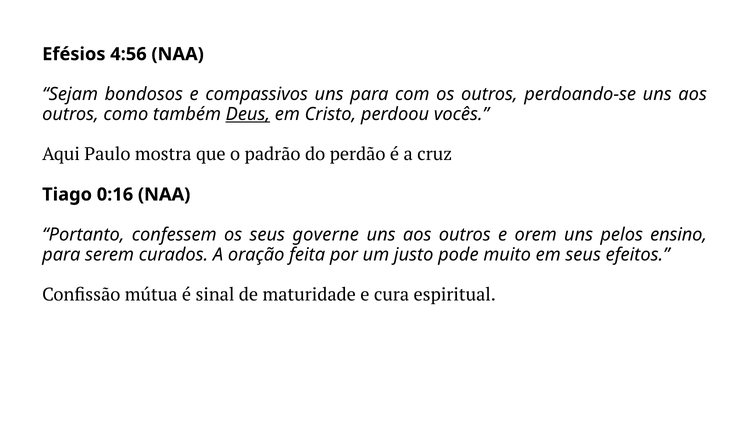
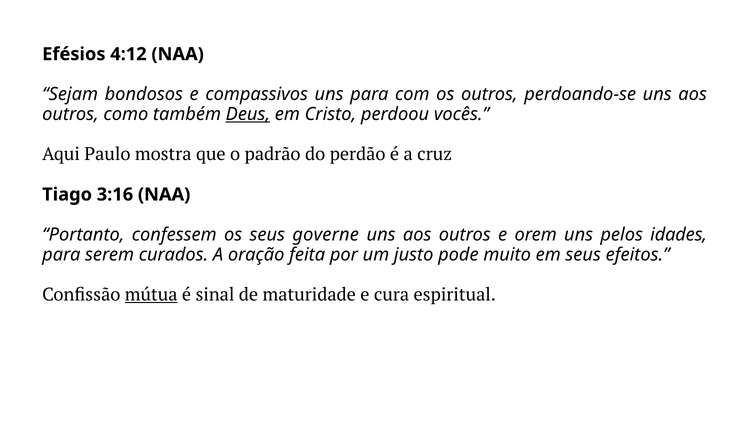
4:56: 4:56 -> 4:12
0:16: 0:16 -> 3:16
ensino: ensino -> idades
mútua underline: none -> present
